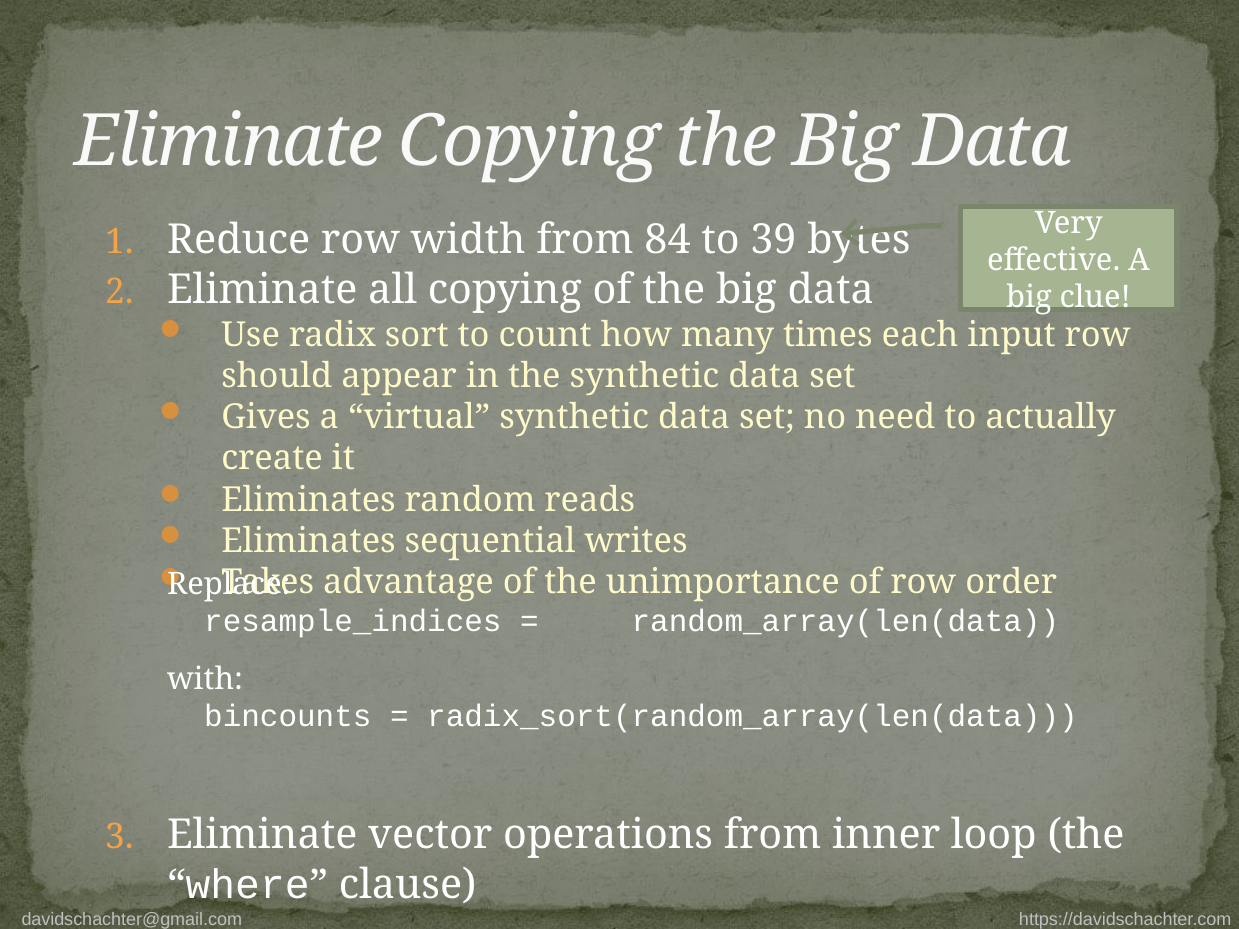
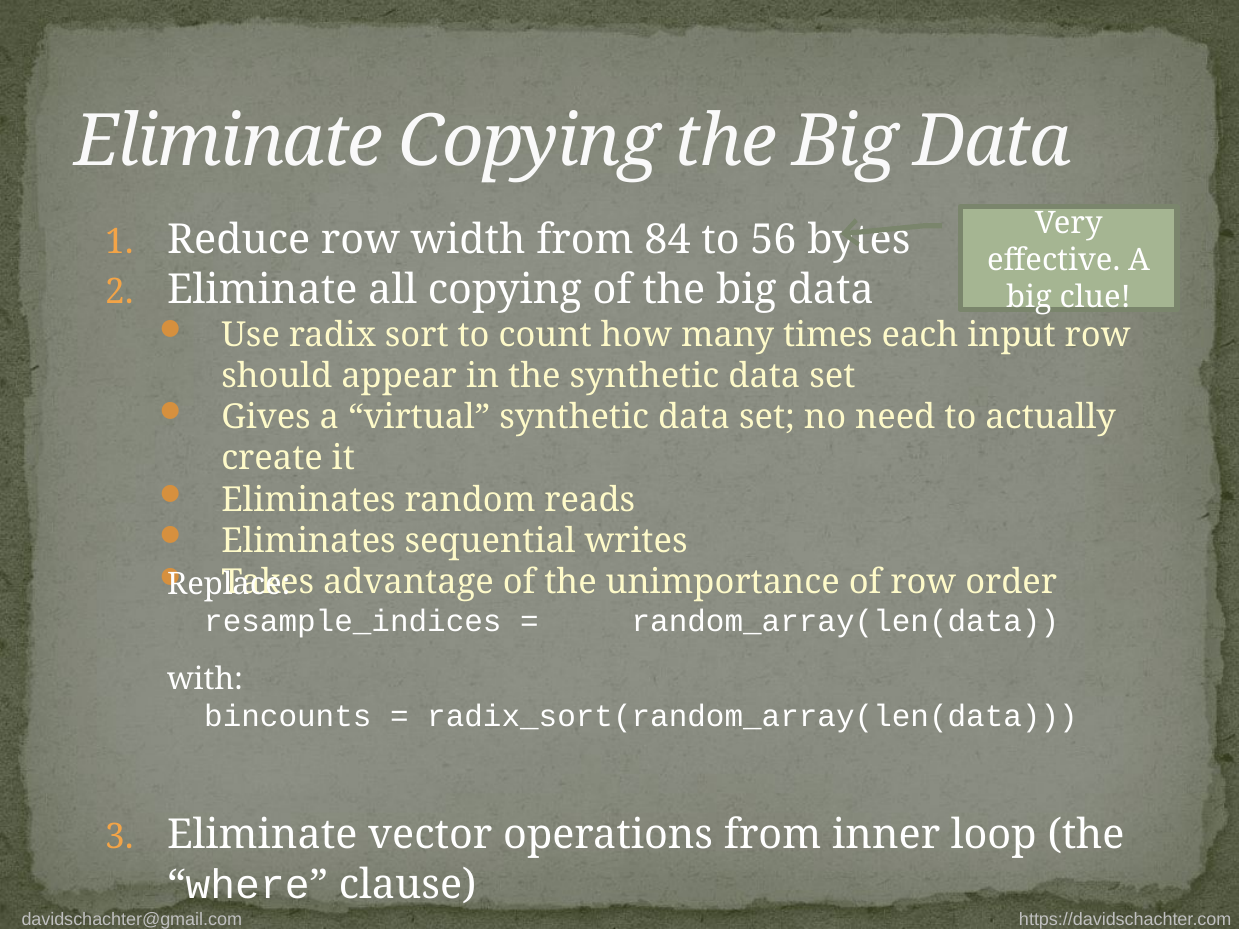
39: 39 -> 56
